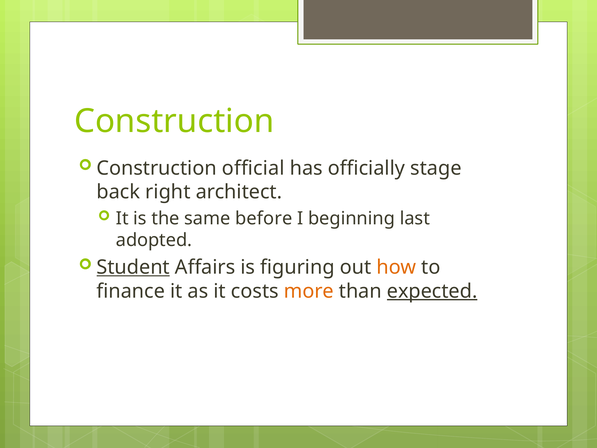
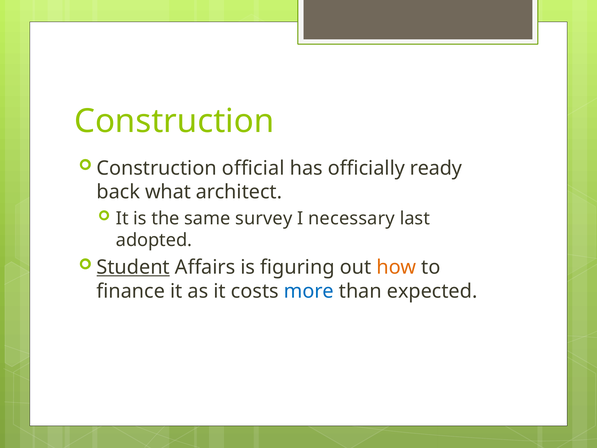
stage: stage -> ready
right: right -> what
before: before -> survey
beginning: beginning -> necessary
more colour: orange -> blue
expected underline: present -> none
